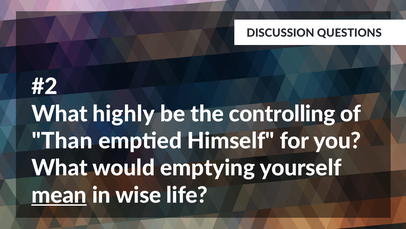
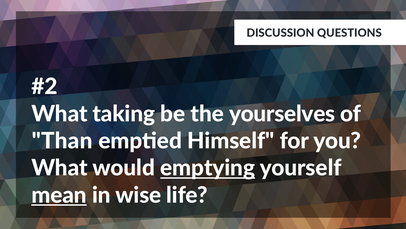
highly: highly -> taking
controlling: controlling -> yourselves
emptying underline: none -> present
